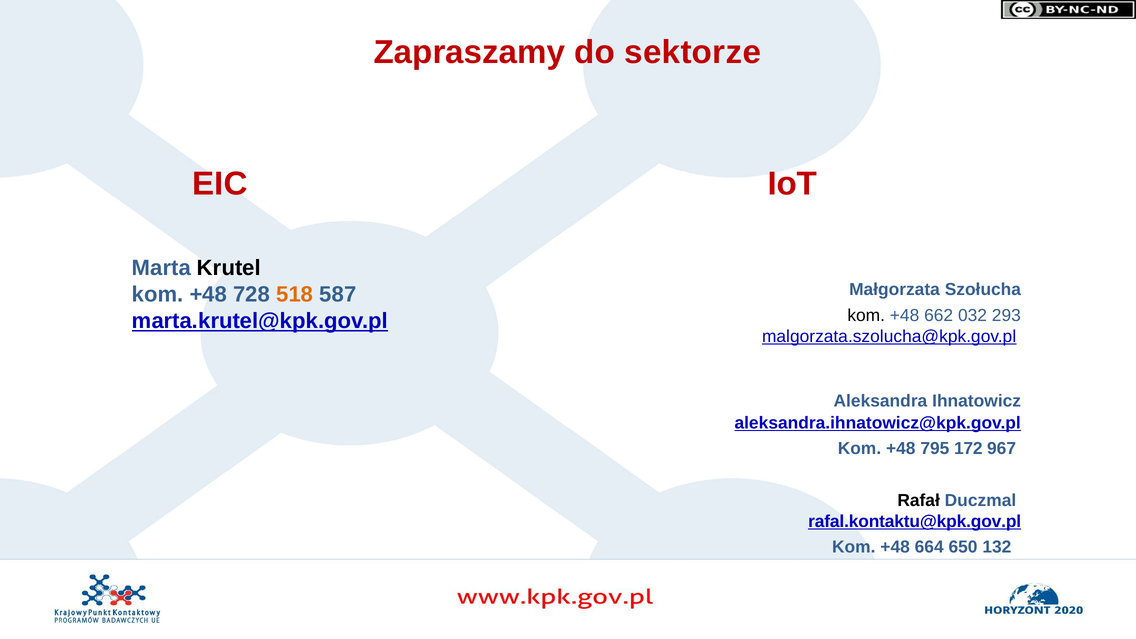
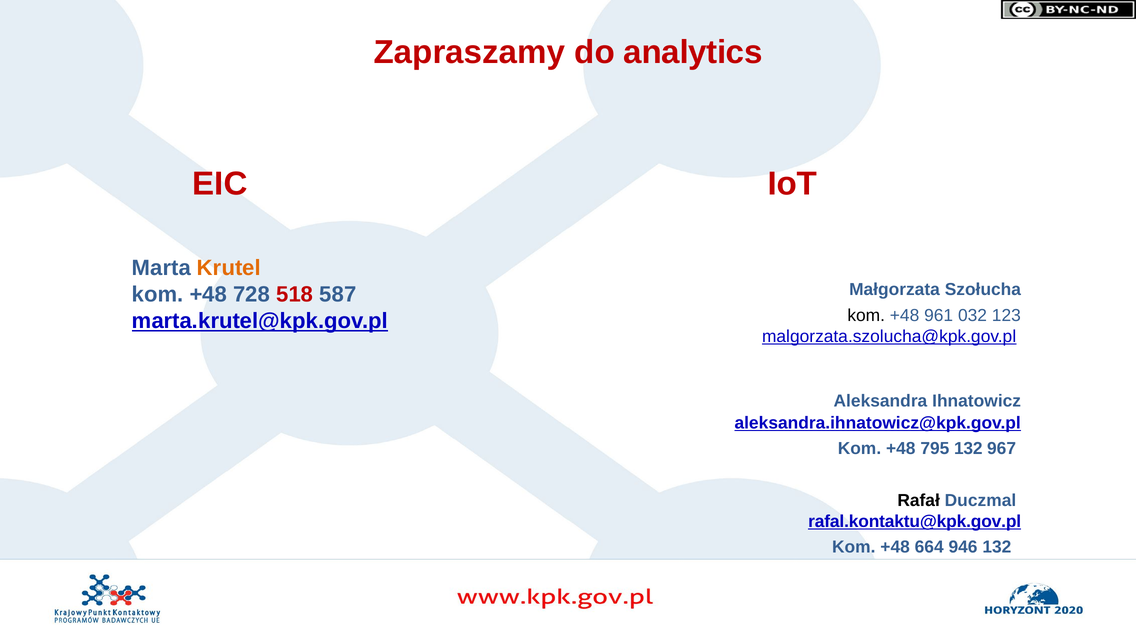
sektorze: sektorze -> analytics
Krutel colour: black -> orange
518 colour: orange -> red
662: 662 -> 961
293: 293 -> 123
795 172: 172 -> 132
650: 650 -> 946
